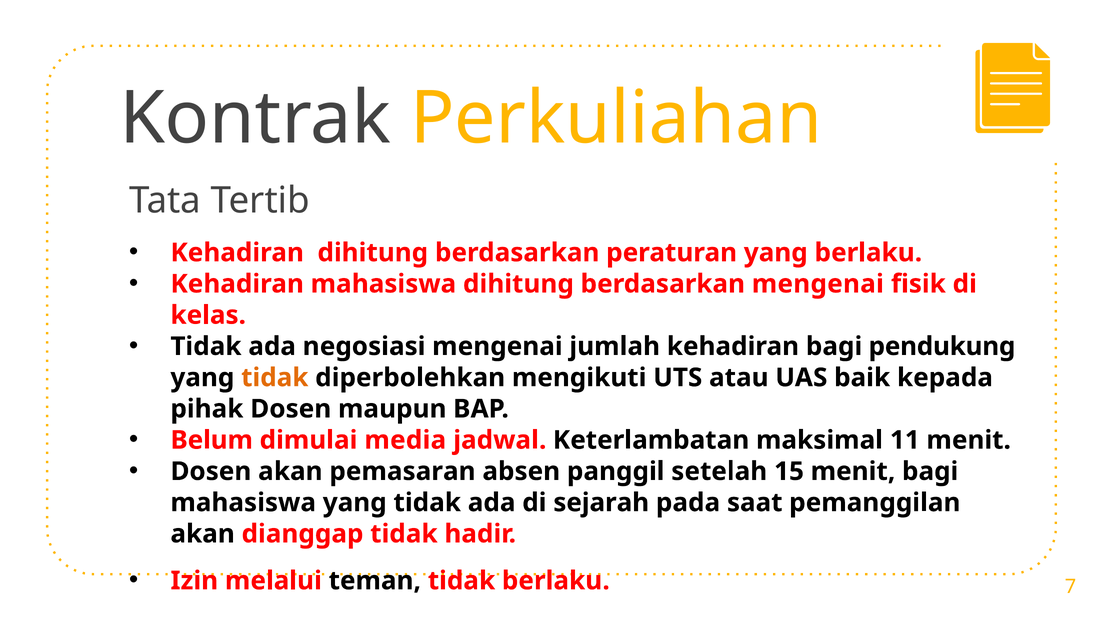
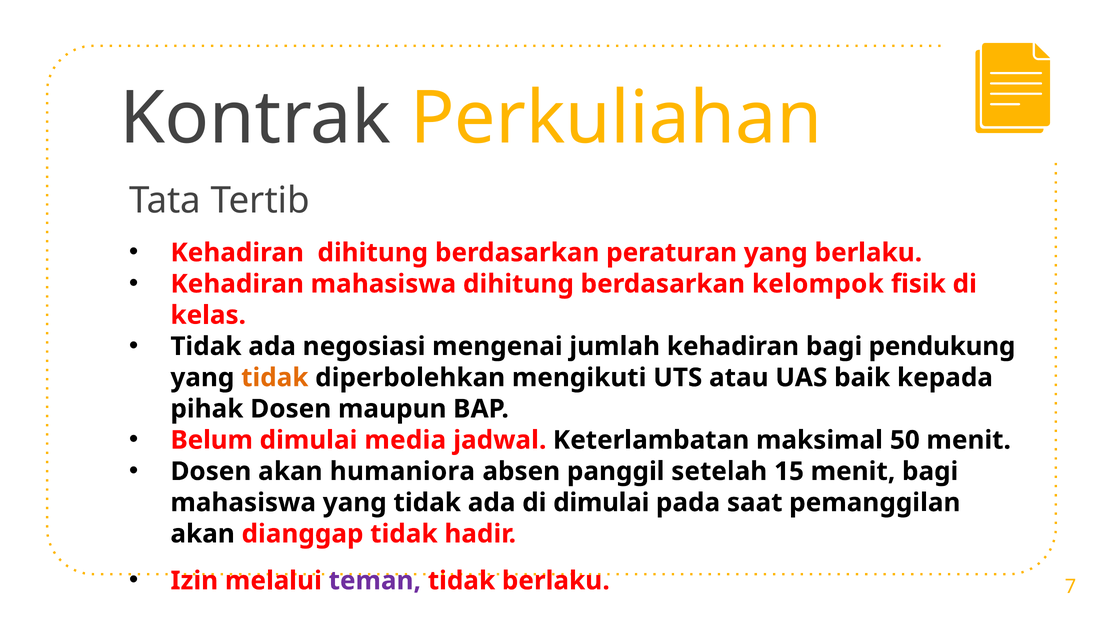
berdasarkan mengenai: mengenai -> kelompok
11: 11 -> 50
pemasaran: pemasaran -> humaniora
di sejarah: sejarah -> dimulai
teman colour: black -> purple
